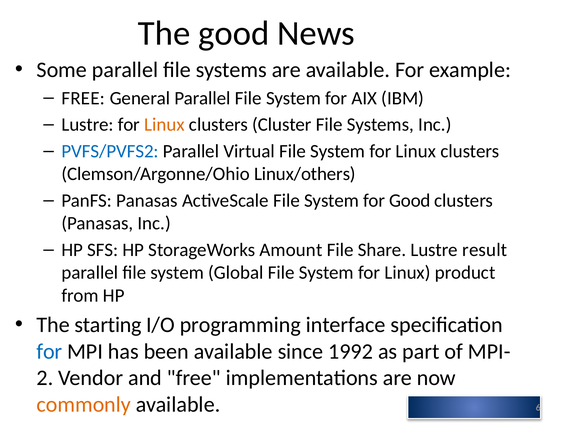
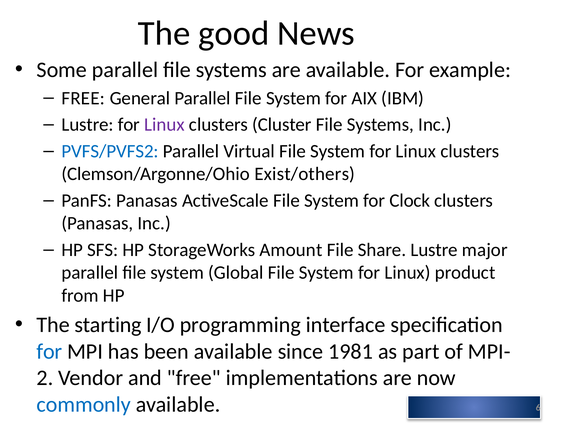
Linux at (164, 125) colour: orange -> purple
Linux/others: Linux/others -> Exist/others
for Good: Good -> Clock
result: result -> major
1992: 1992 -> 1981
commonly colour: orange -> blue
